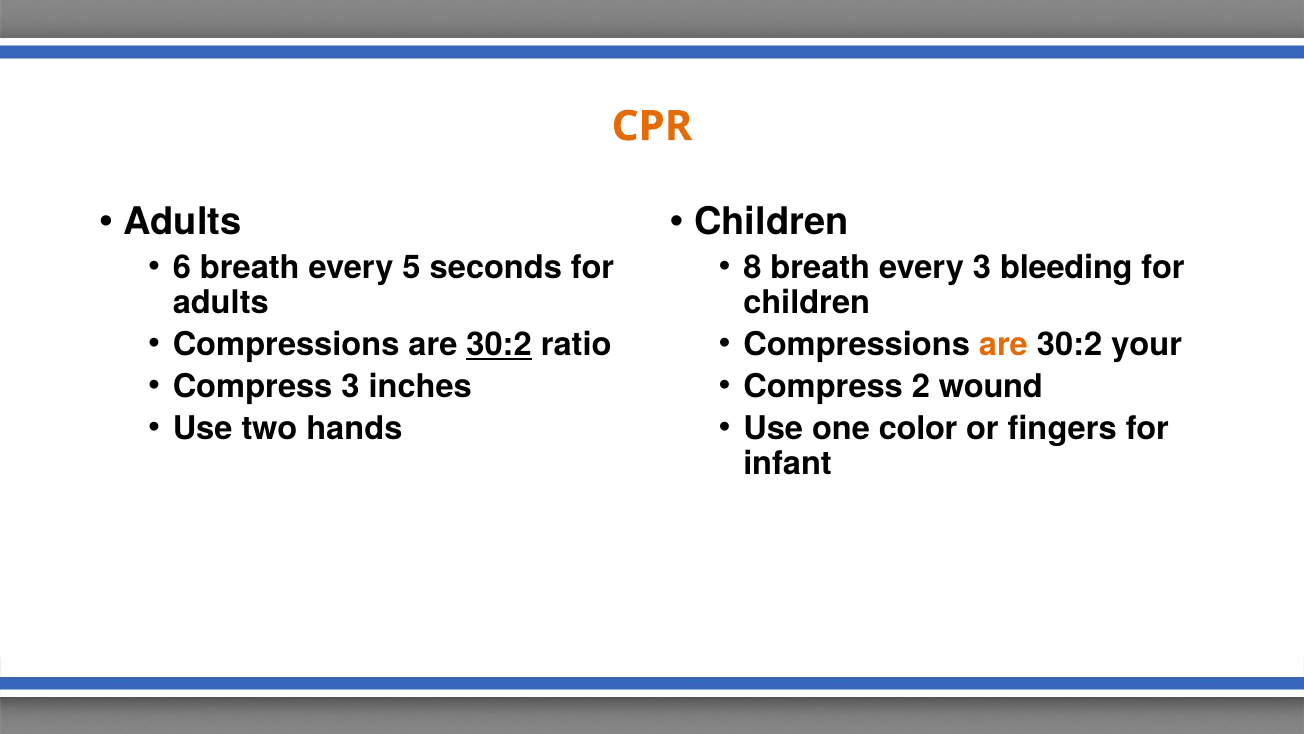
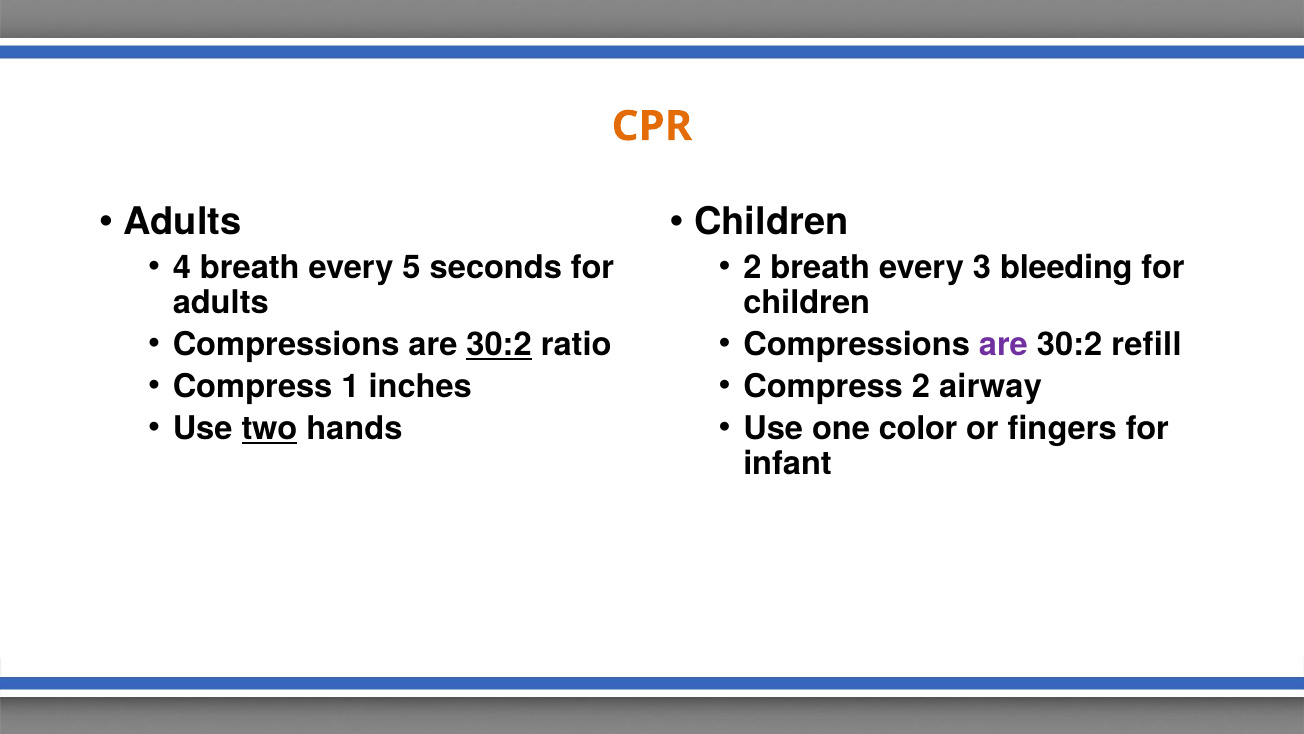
6: 6 -> 4
8 at (752, 267): 8 -> 2
are at (1003, 344) colour: orange -> purple
your: your -> refill
Compress 3: 3 -> 1
wound: wound -> airway
two underline: none -> present
